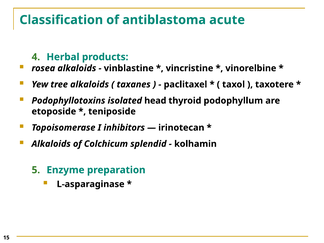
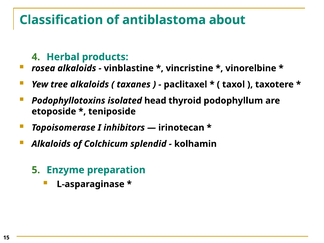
acute: acute -> about
